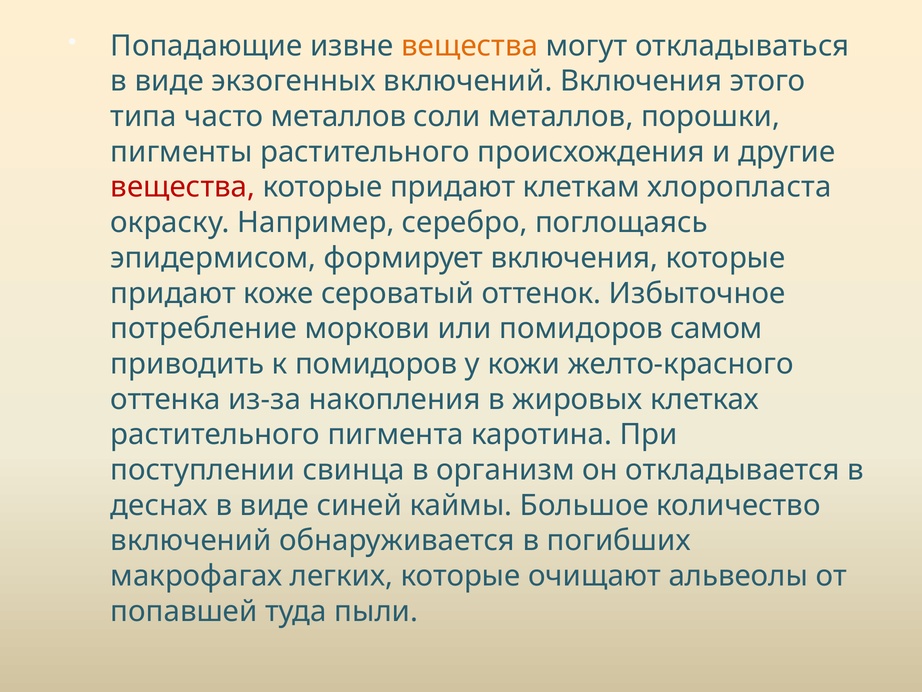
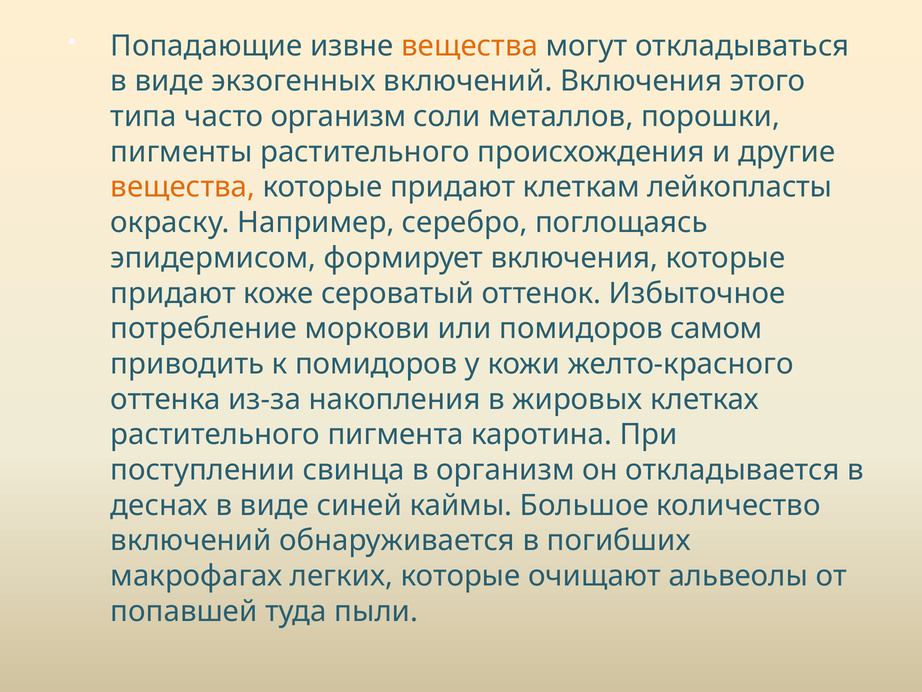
часто металлов: металлов -> организм
вещества at (183, 187) colour: red -> orange
хлоропласта: хлоропласта -> лейкопласты
